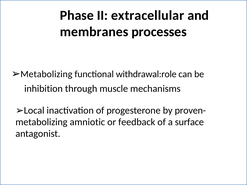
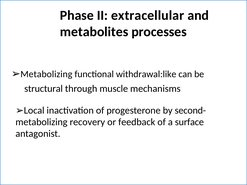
membranes: membranes -> metabolites
withdrawal:role: withdrawal:role -> withdrawal:like
inhibition: inhibition -> structural
proven-: proven- -> second-
amniotic: amniotic -> recovery
